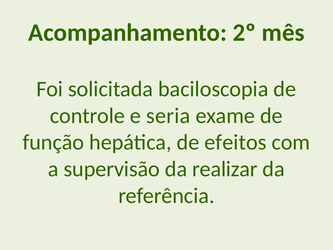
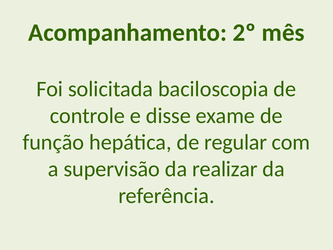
seria: seria -> disse
efeitos: efeitos -> regular
